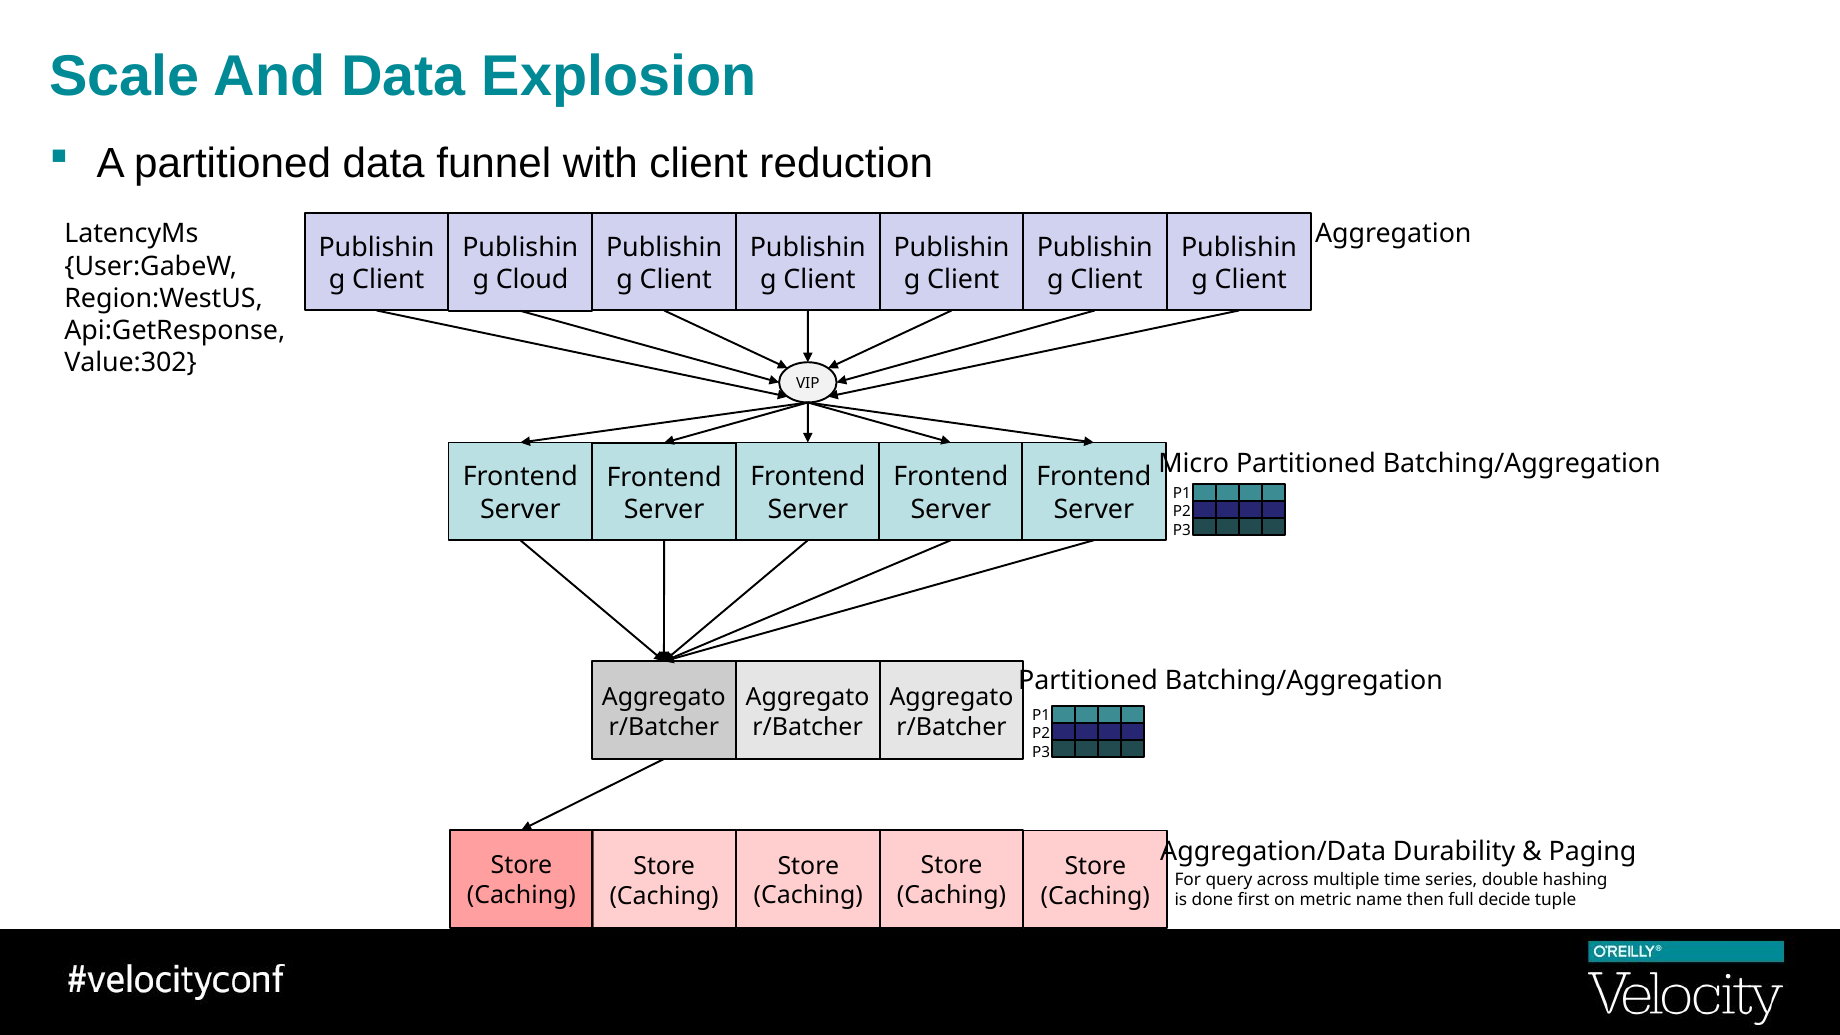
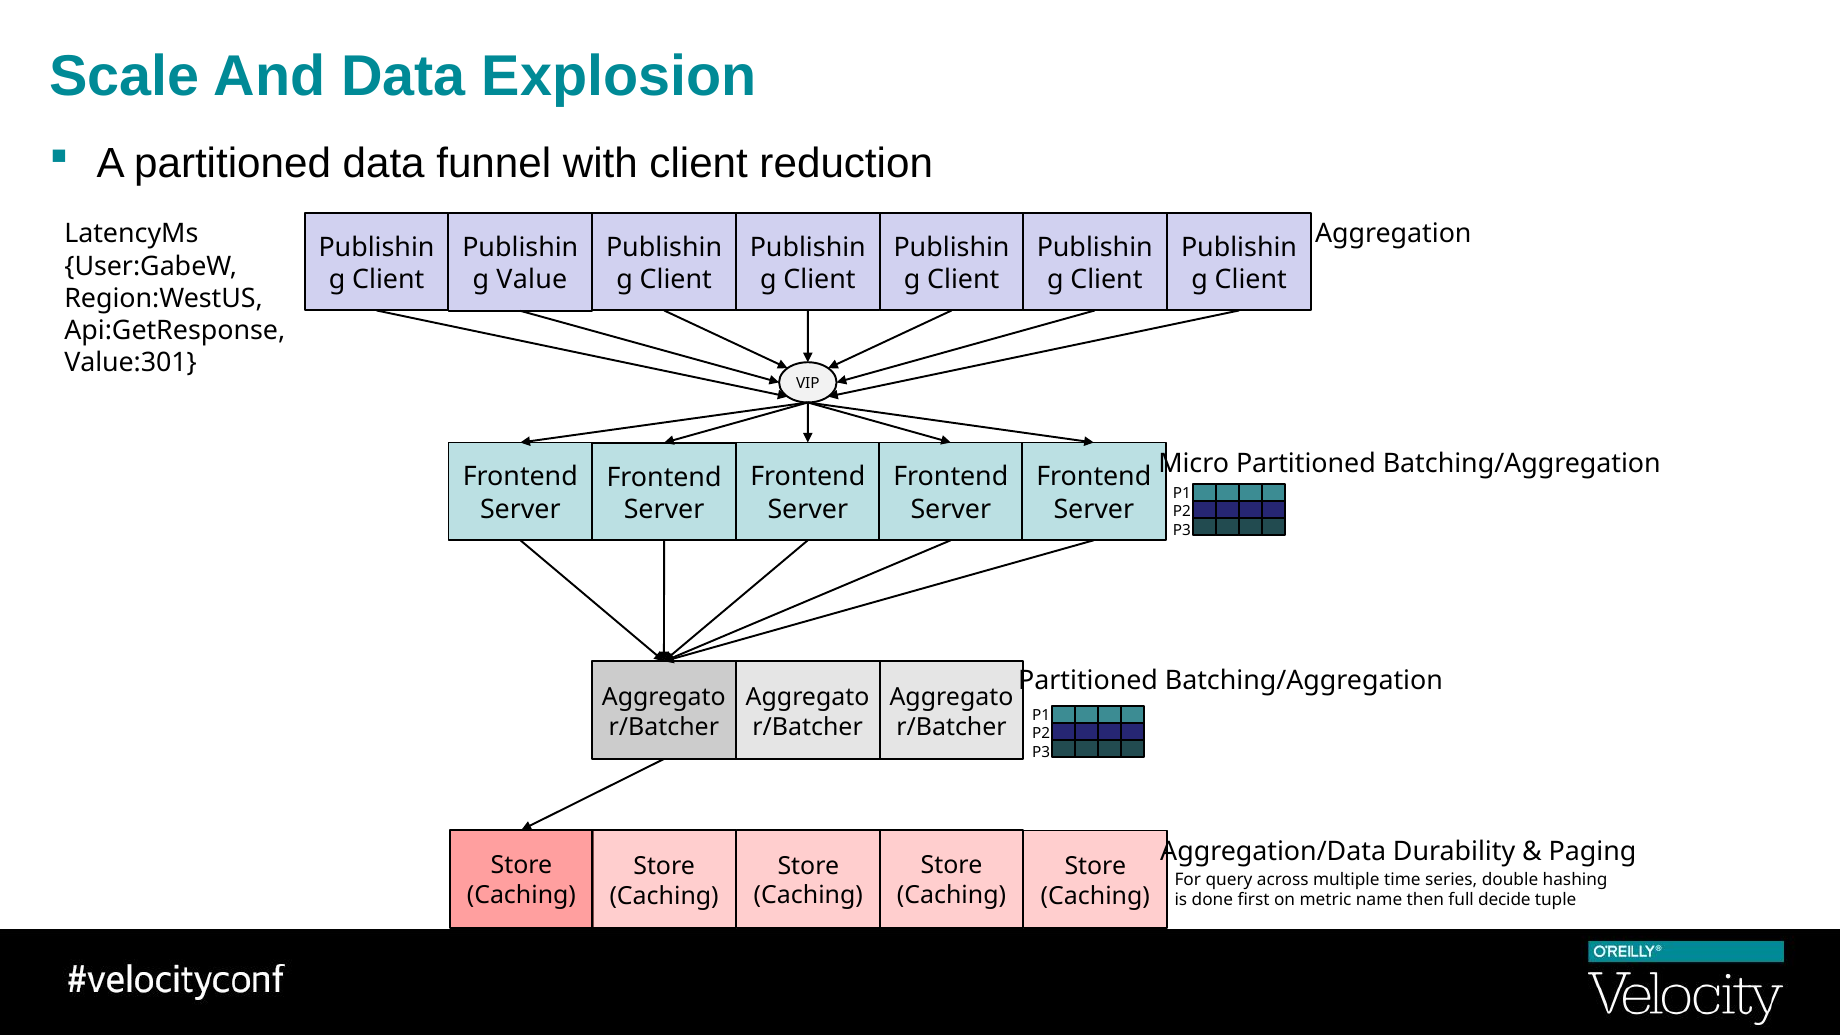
Cloud: Cloud -> Value
Value:302: Value:302 -> Value:301
